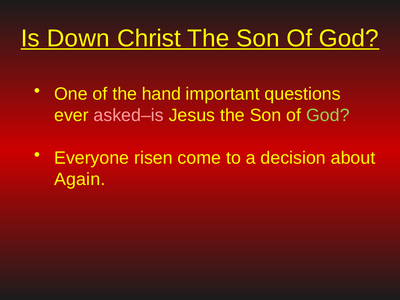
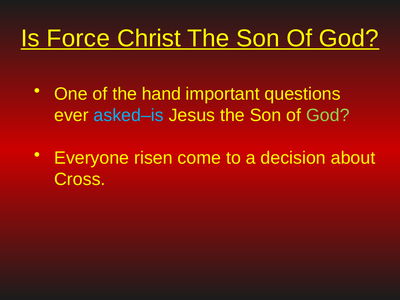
Down: Down -> Force
asked–is colour: pink -> light blue
Again: Again -> Cross
